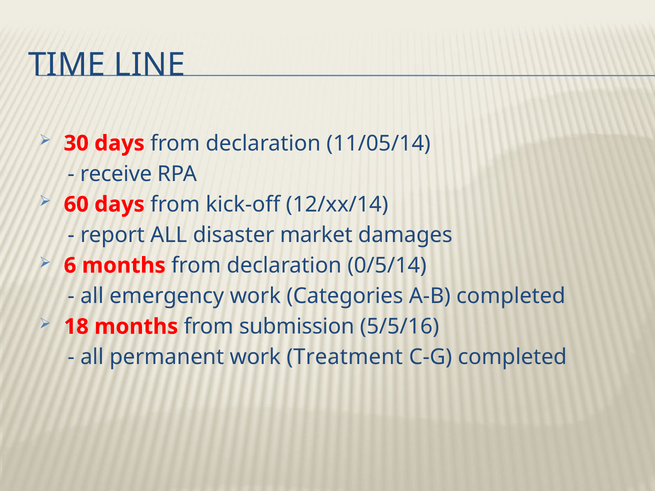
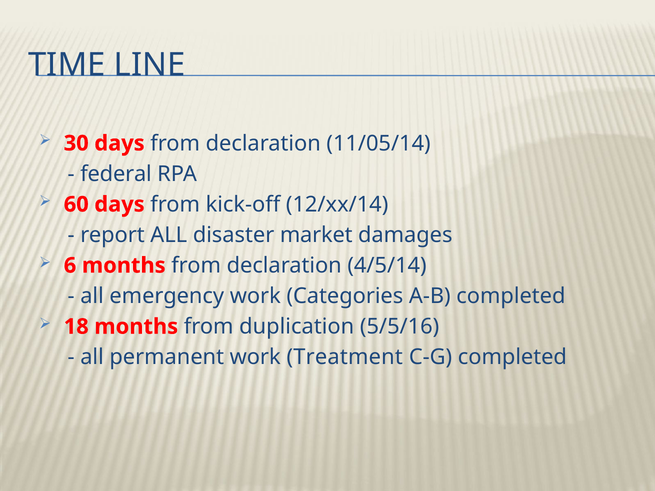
receive: receive -> federal
0/5/14: 0/5/14 -> 4/5/14
submission: submission -> duplication
